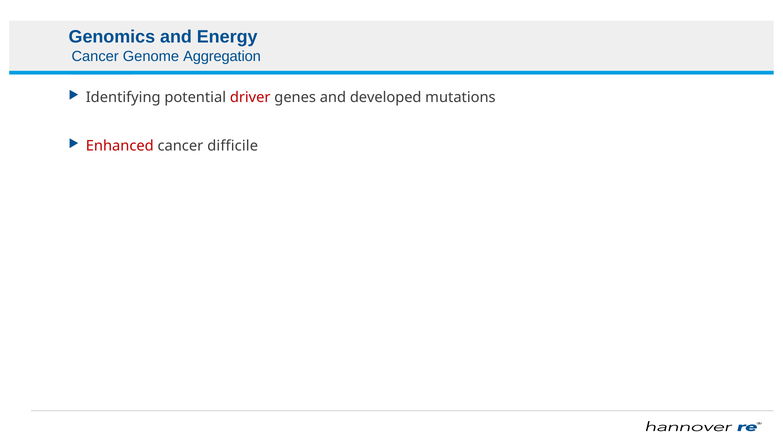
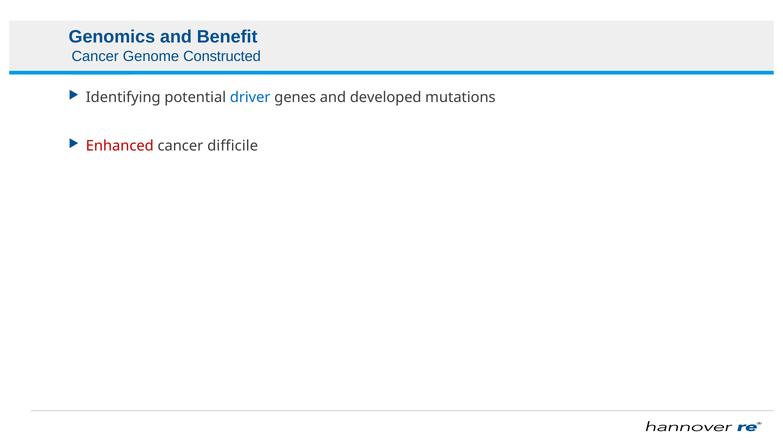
Energy: Energy -> Benefit
Aggregation: Aggregation -> Constructed
driver colour: red -> blue
